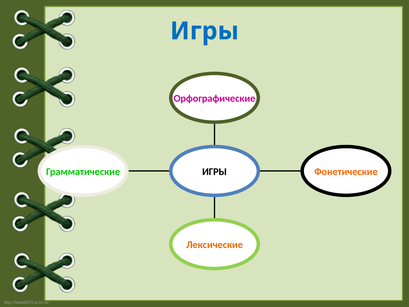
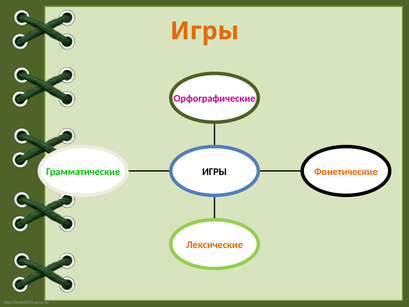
Игры at (204, 31) colour: blue -> orange
